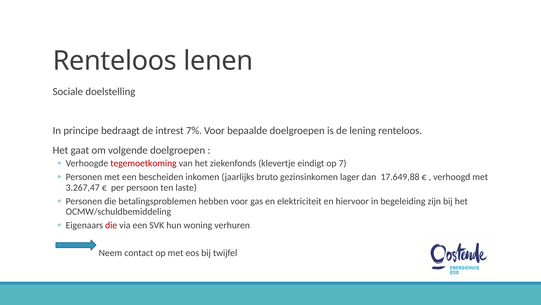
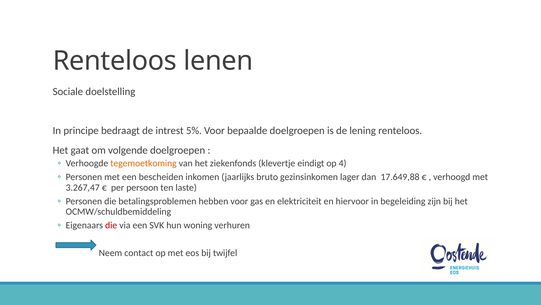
7%: 7% -> 5%
tegemoetkoming colour: red -> orange
7: 7 -> 4
